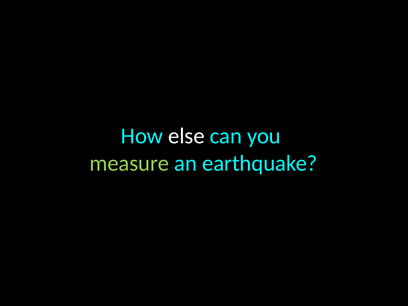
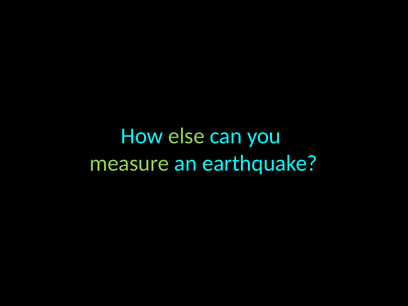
else colour: white -> light green
